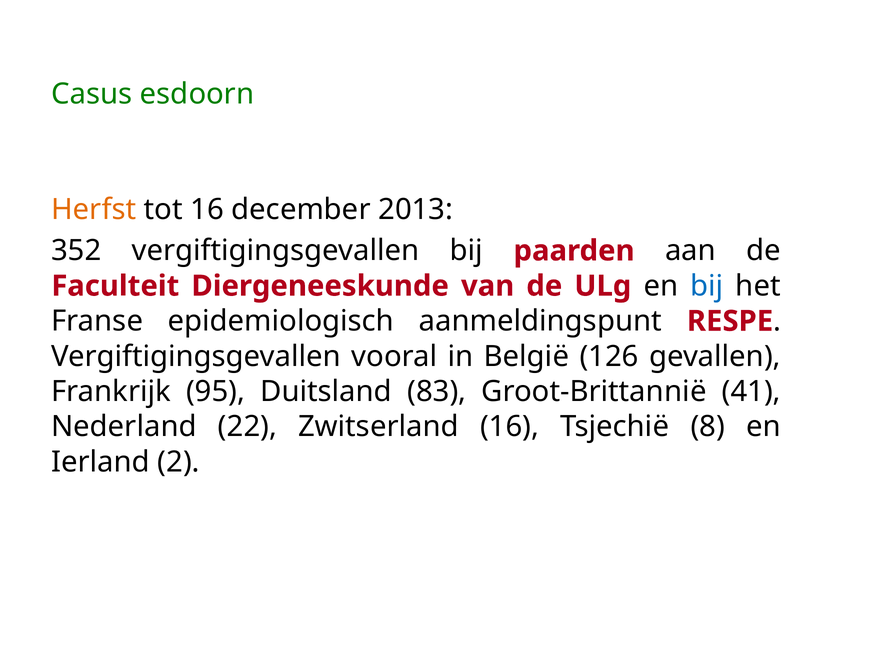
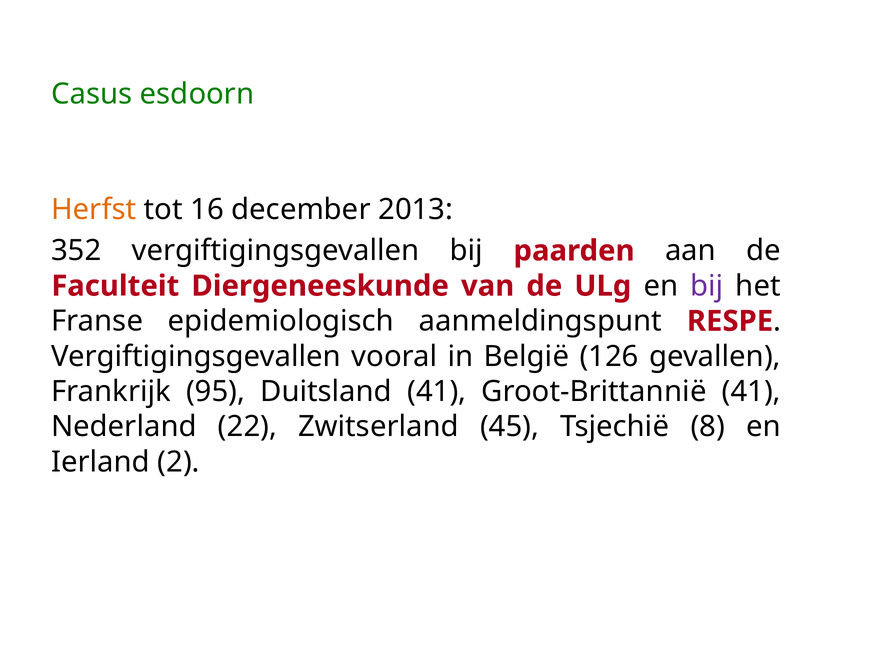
bij at (707, 286) colour: blue -> purple
Duitsland 83: 83 -> 41
Zwitserland 16: 16 -> 45
